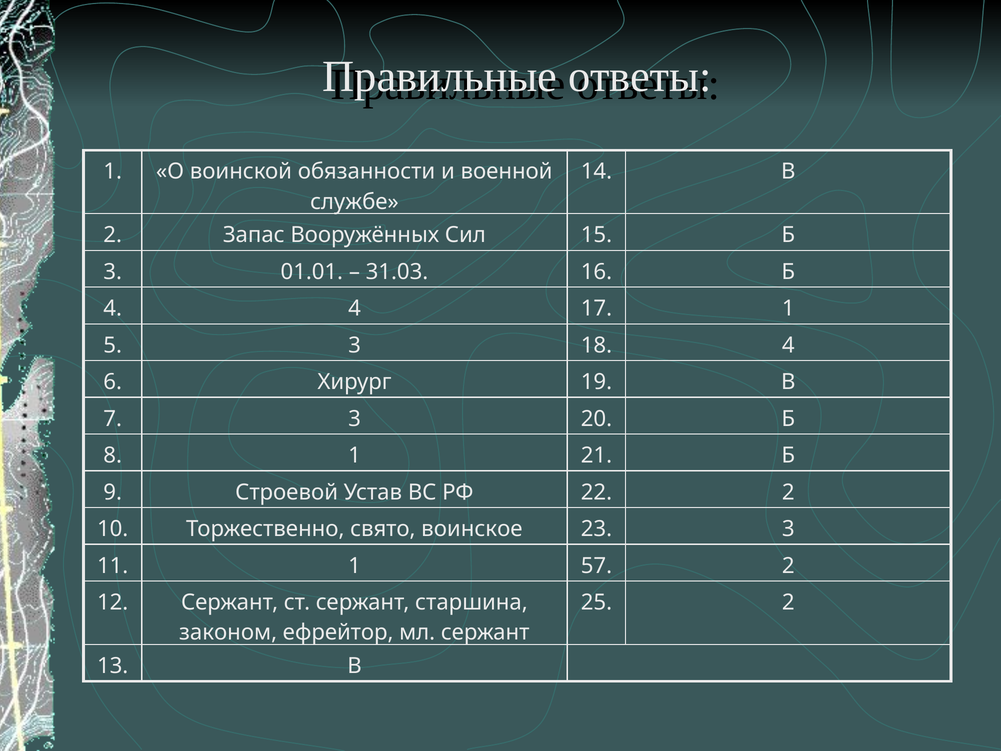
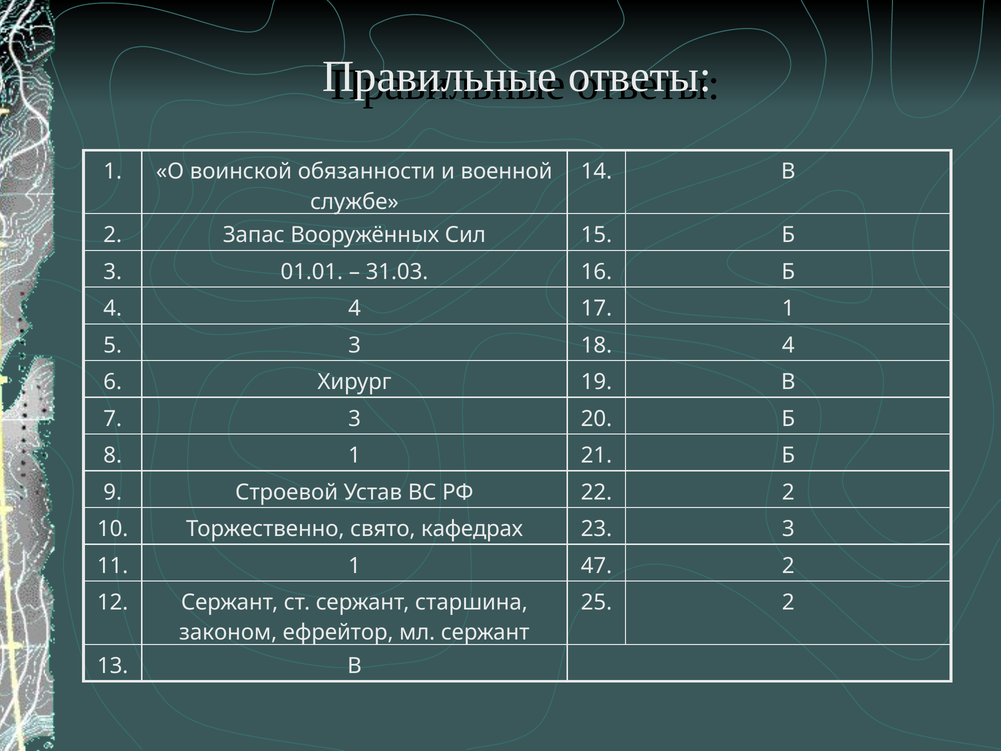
воинское: воинское -> кафедрах
57: 57 -> 47
